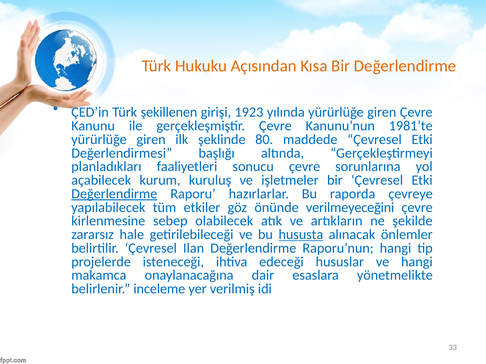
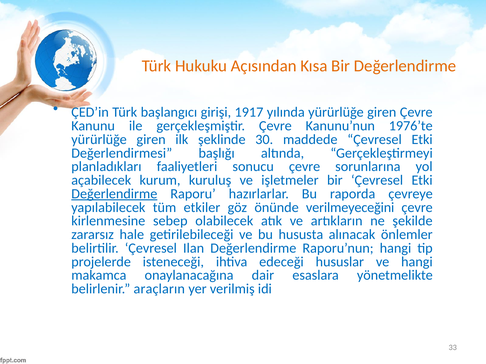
şekillenen: şekillenen -> başlangıcı
1923: 1923 -> 1917
1981’te: 1981’te -> 1976’te
80: 80 -> 30
hususta underline: present -> none
inceleme: inceleme -> araçların
